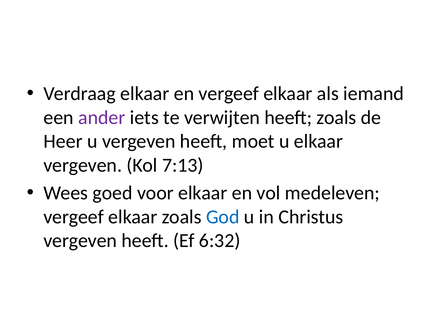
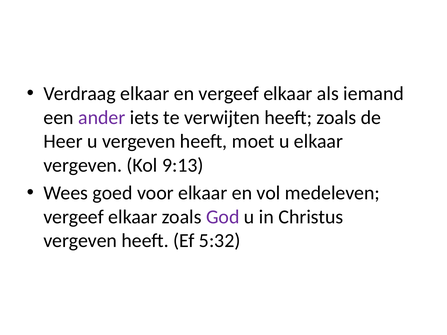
7:13: 7:13 -> 9:13
God colour: blue -> purple
6:32: 6:32 -> 5:32
